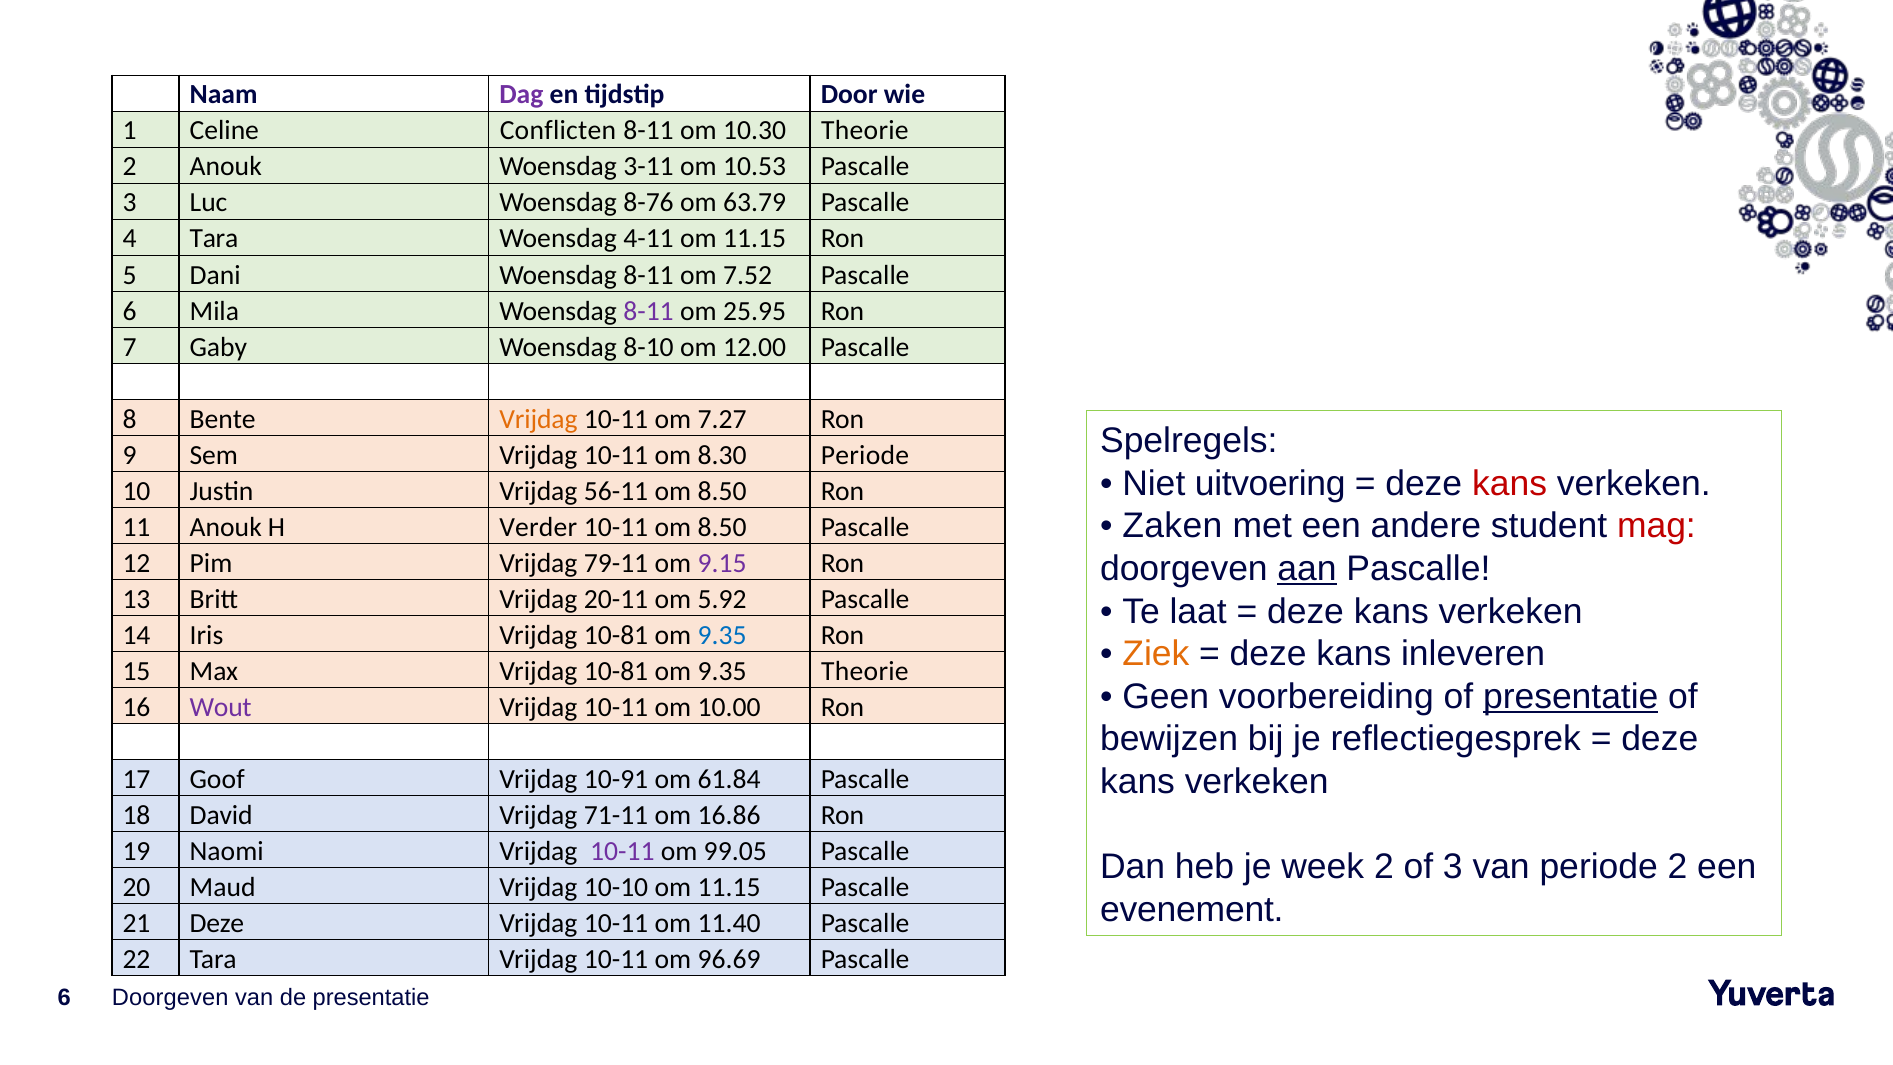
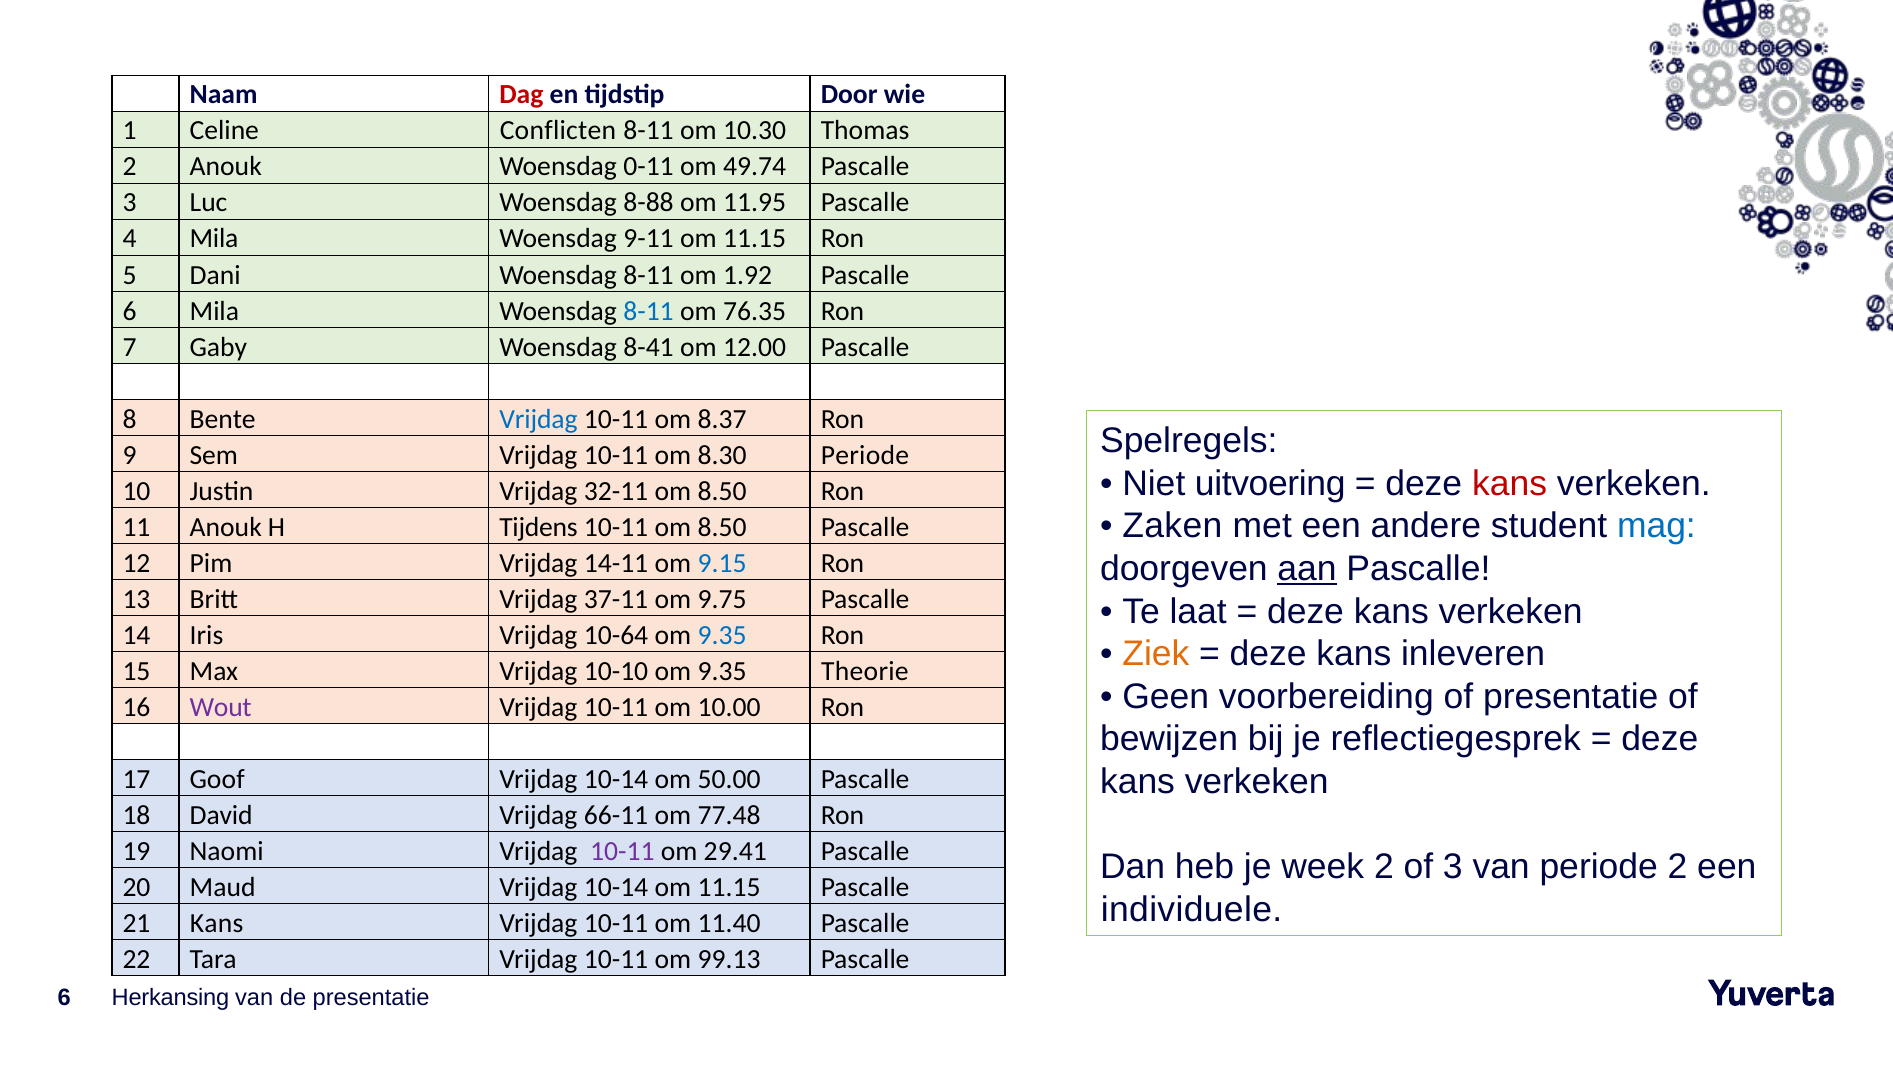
Dag colour: purple -> red
10.30 Theorie: Theorie -> Thomas
3-11: 3-11 -> 0-11
10.53: 10.53 -> 49.74
8-76: 8-76 -> 8-88
63.79: 63.79 -> 11.95
4 Tara: Tara -> Mila
4-11: 4-11 -> 9-11
7.52: 7.52 -> 1.92
8-11 at (649, 311) colour: purple -> blue
25.95: 25.95 -> 76.35
8-10: 8-10 -> 8-41
Vrijdag at (538, 419) colour: orange -> blue
7.27: 7.27 -> 8.37
56-11: 56-11 -> 32-11
mag colour: red -> blue
Verder: Verder -> Tijdens
79-11: 79-11 -> 14-11
9.15 colour: purple -> blue
20-11: 20-11 -> 37-11
5.92: 5.92 -> 9.75
Iris Vrijdag 10-81: 10-81 -> 10-64
Max Vrijdag 10-81: 10-81 -> 10-10
presentatie at (1571, 696) underline: present -> none
Goof Vrijdag 10-91: 10-91 -> 10-14
61.84: 61.84 -> 50.00
71-11: 71-11 -> 66-11
16.86: 16.86 -> 77.48
99.05: 99.05 -> 29.41
Maud Vrijdag 10-10: 10-10 -> 10-14
evenement: evenement -> individuele
21 Deze: Deze -> Kans
96.69: 96.69 -> 99.13
Doorgeven at (170, 998): Doorgeven -> Herkansing
